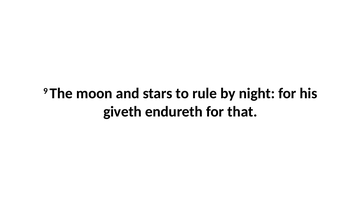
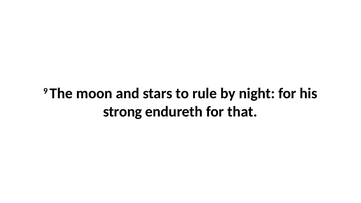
giveth: giveth -> strong
